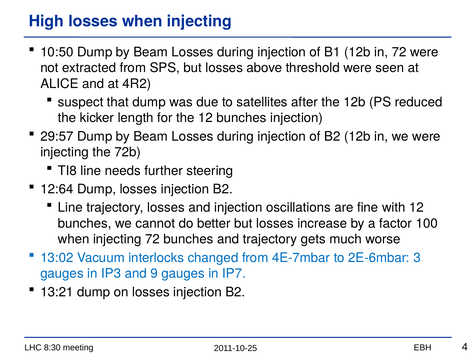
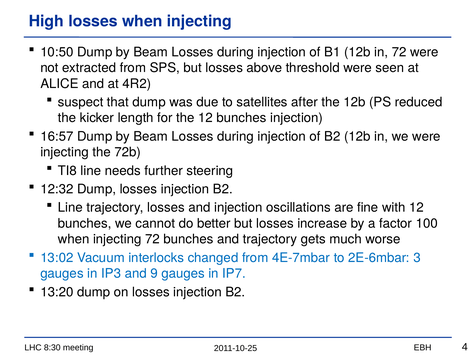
29:57: 29:57 -> 16:57
12:64: 12:64 -> 12:32
13:21: 13:21 -> 13:20
